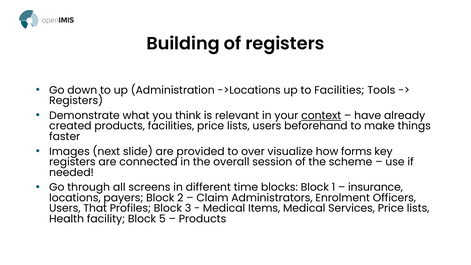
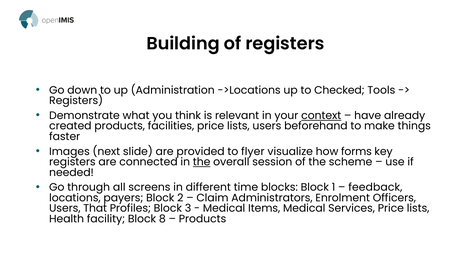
to Facilities: Facilities -> Checked
over: over -> flyer
the at (202, 162) underline: none -> present
insurance: insurance -> feedback
5: 5 -> 8
